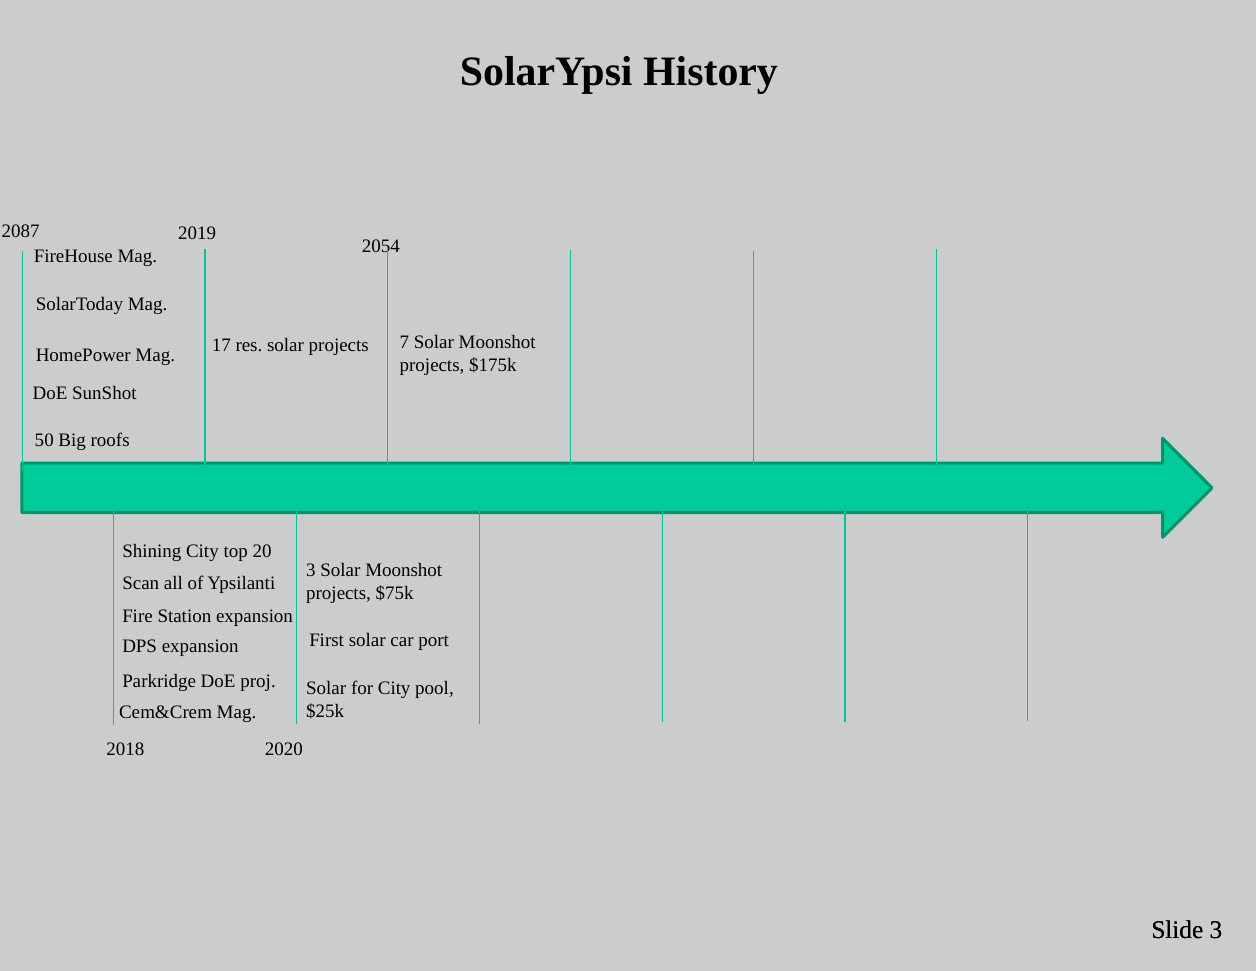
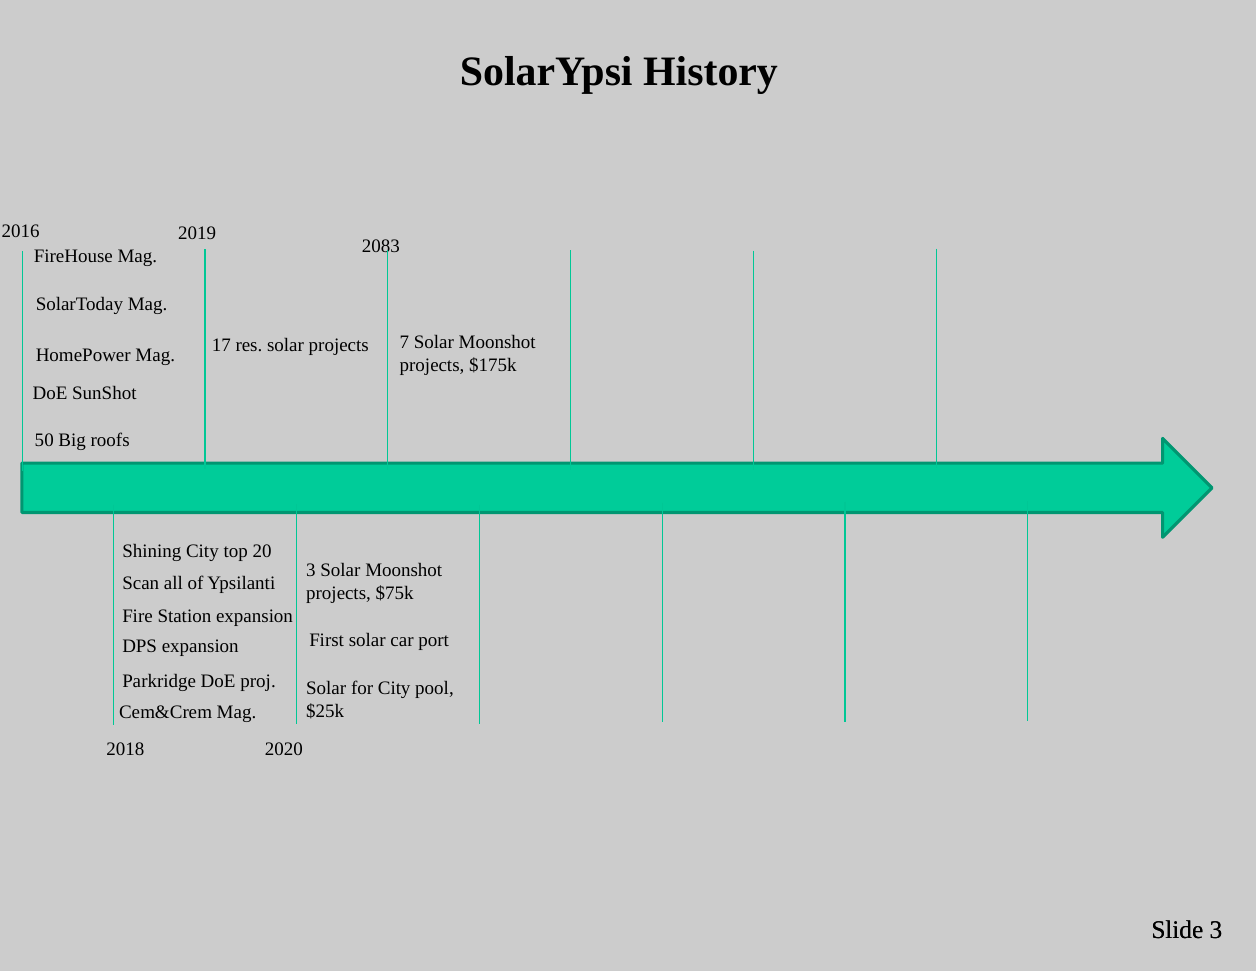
2087: 2087 -> 2016
2054: 2054 -> 2083
